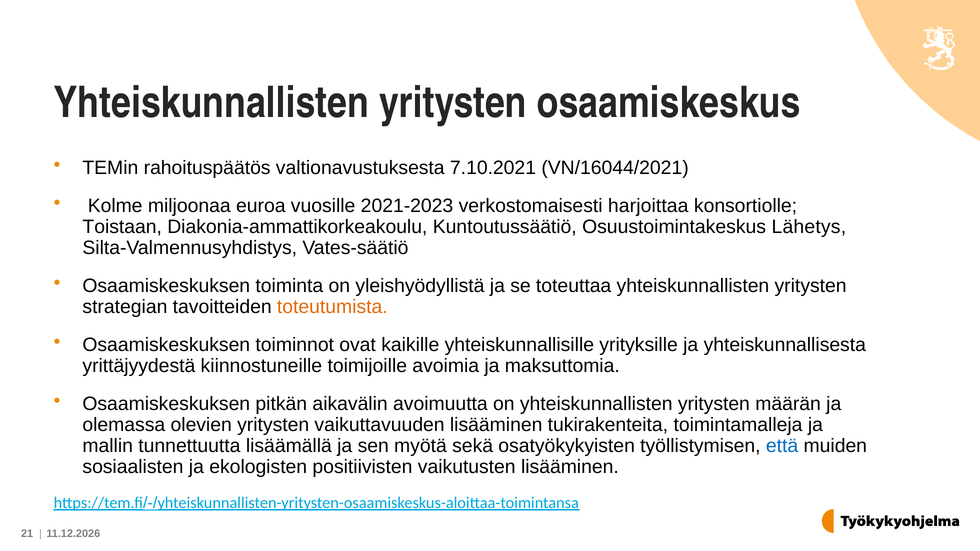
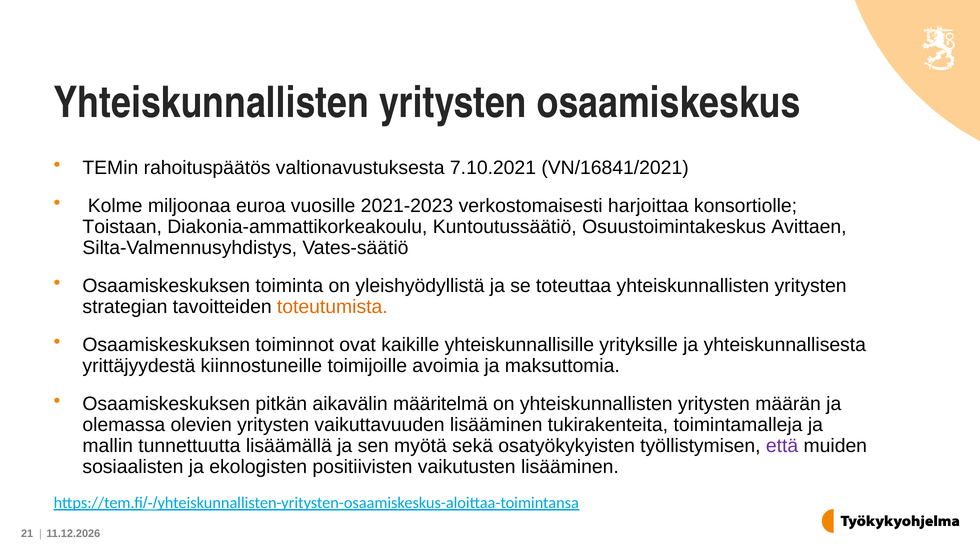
VN/16044/2021: VN/16044/2021 -> VN/16841/2021
Lähetys: Lähetys -> Avittaen
avoimuutta: avoimuutta -> määritelmä
että colour: blue -> purple
